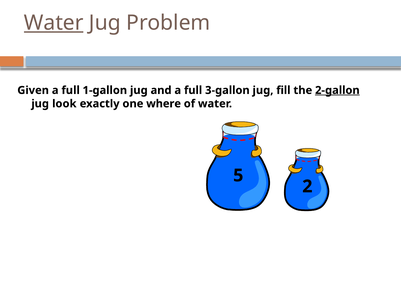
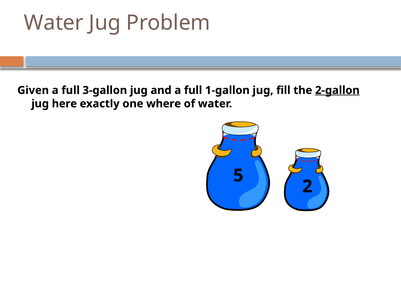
Water at (54, 23) underline: present -> none
1-gallon: 1-gallon -> 3-gallon
3-gallon: 3-gallon -> 1-gallon
look: look -> here
